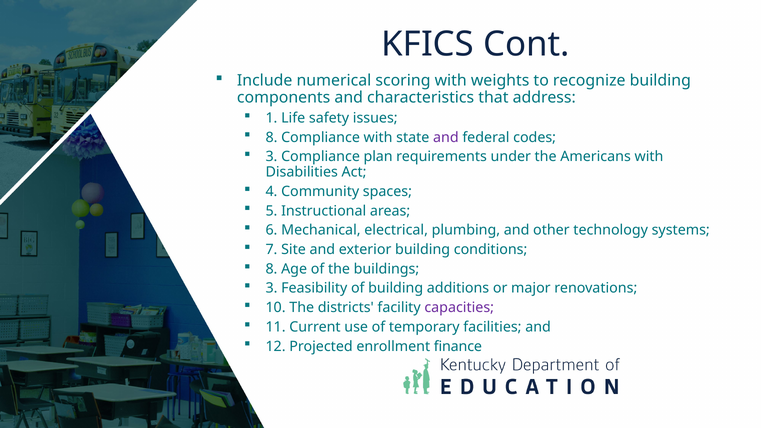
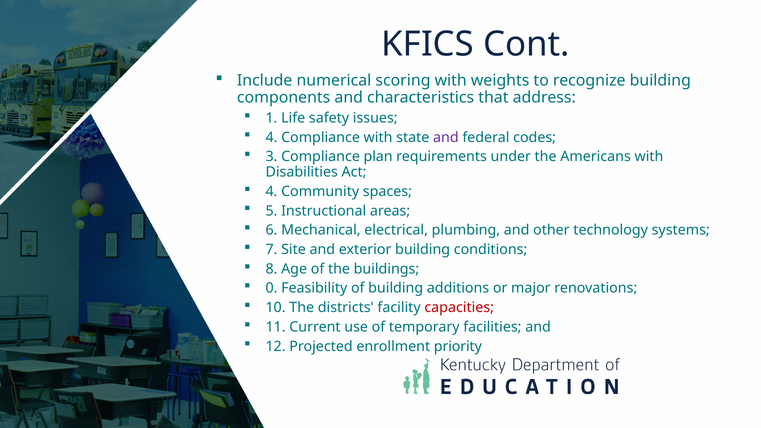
8 at (272, 137): 8 -> 4
3 at (272, 288): 3 -> 0
capacities colour: purple -> red
finance: finance -> priority
